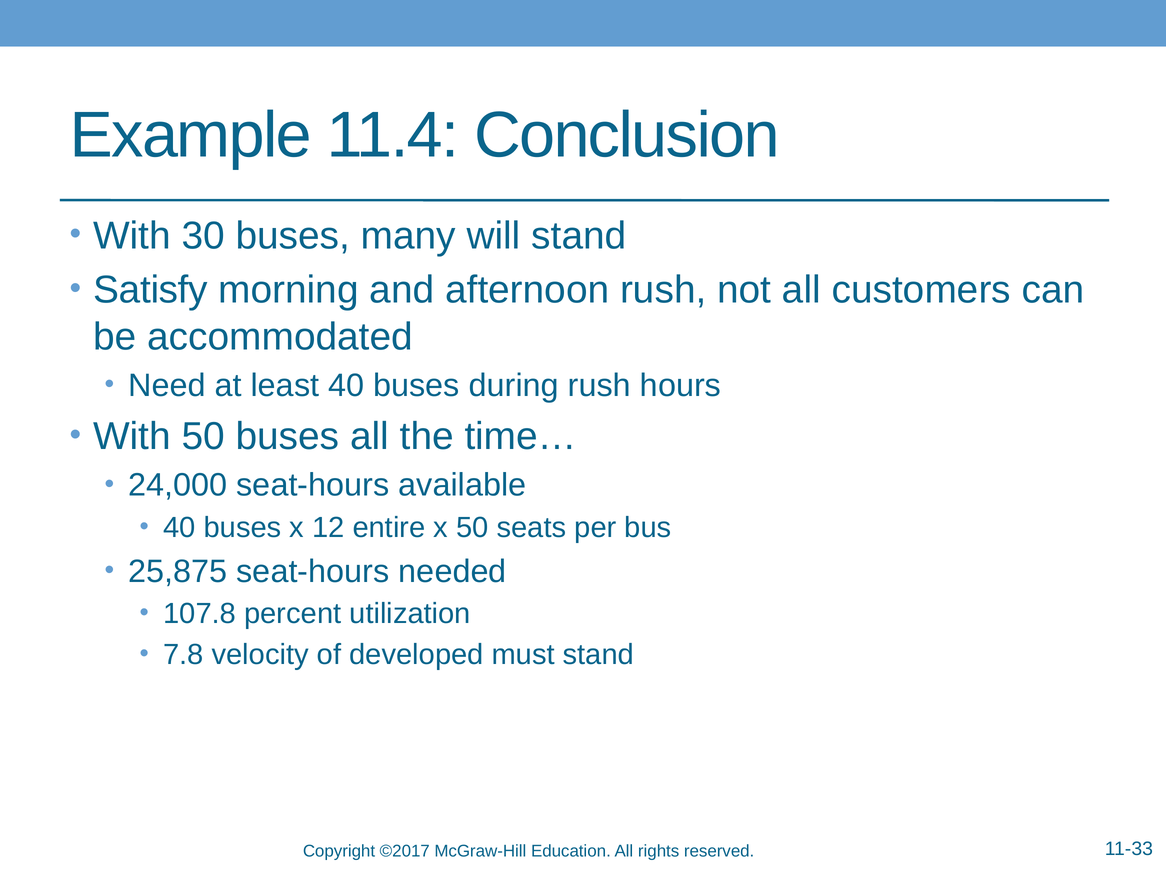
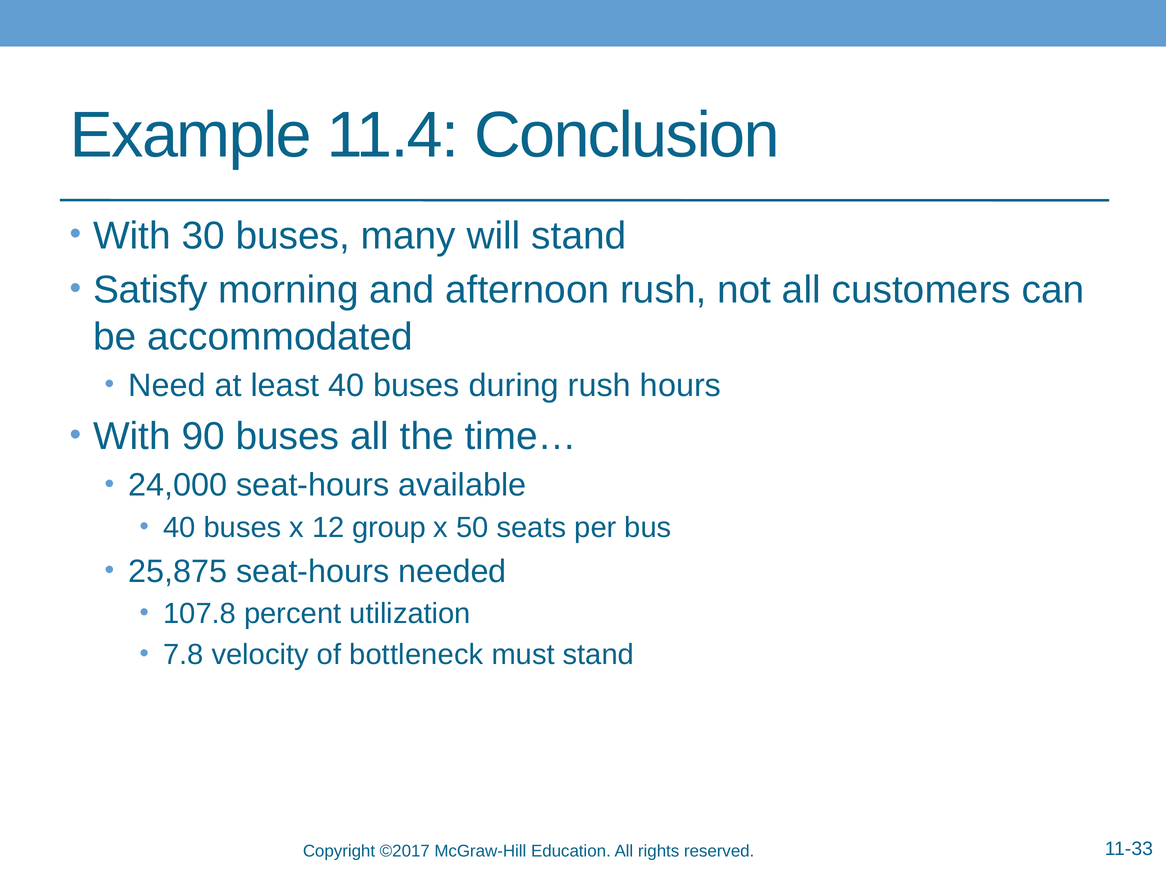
With 50: 50 -> 90
entire: entire -> group
developed: developed -> bottleneck
